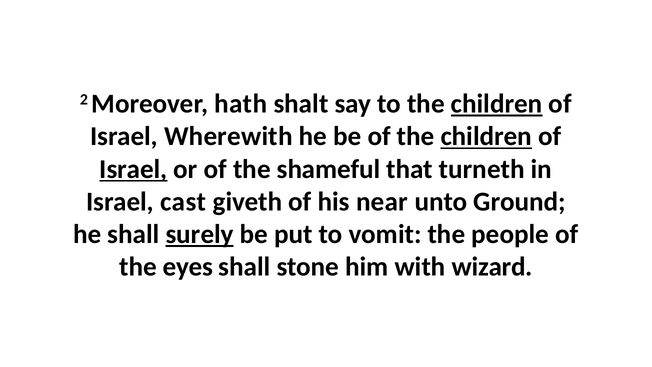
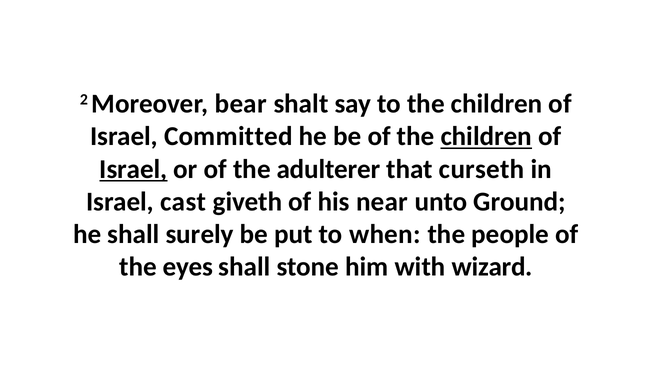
hath: hath -> bear
children at (497, 104) underline: present -> none
Wherewith: Wherewith -> Committed
shameful: shameful -> adulterer
turneth: turneth -> curseth
surely underline: present -> none
vomit: vomit -> when
